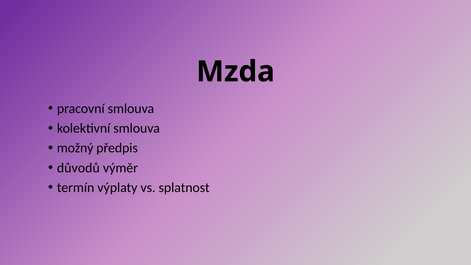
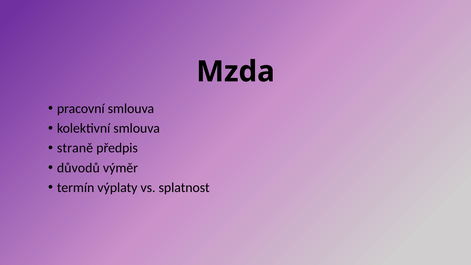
možný: možný -> straně
